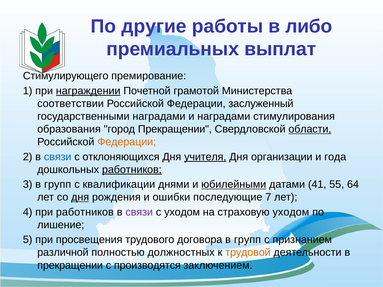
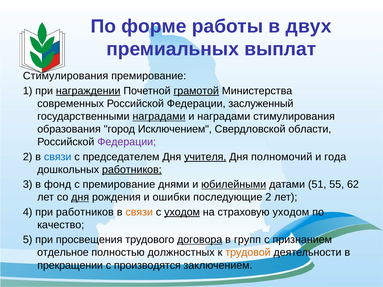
другие: другие -> форме
либо: либо -> двух
Стимулирующего at (66, 76): Стимулирующего -> Стимулирования
грамотой underline: none -> present
соответствии: соответствии -> современных
наградами at (159, 116) underline: none -> present
город Прекращении: Прекращении -> Исключением
области underline: present -> none
Федерации at (127, 142) colour: orange -> purple
отклоняющихся: отклоняющихся -> председателем
организации: организации -> полномочий
3 в групп: групп -> фонд
с квалификации: квалификации -> премирование
41: 41 -> 51
64: 64 -> 62
последующие 7: 7 -> 2
связи at (139, 212) colour: purple -> orange
уходом at (182, 212) underline: none -> present
лишение: лишение -> качество
договора underline: none -> present
различной: различной -> отдельное
